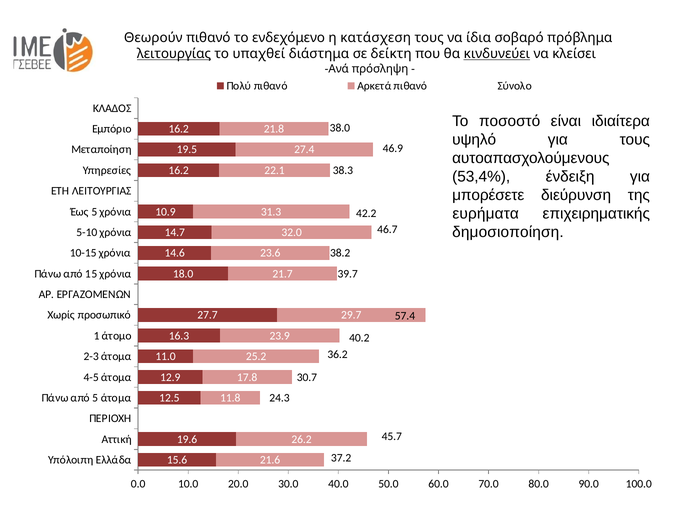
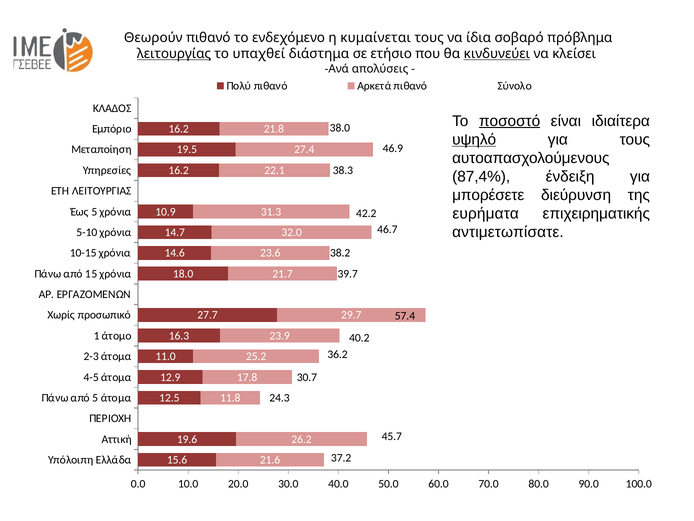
κατάσχεση: κατάσχεση -> κυμαίνεται
δείκτη: δείκτη -> ετήσιο
πρόσληψη: πρόσληψη -> απολύσεις
ποσοστό underline: none -> present
υψηλό underline: none -> present
53,4%: 53,4% -> 87,4%
δημοσιοποίηση: δημοσιοποίηση -> αντιμετωπίσατε
